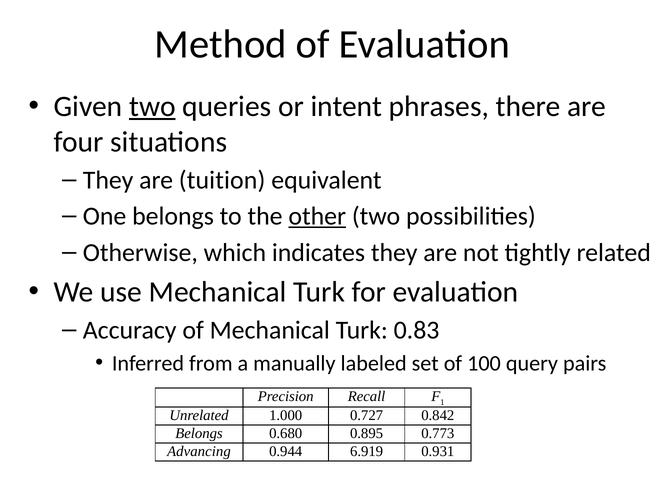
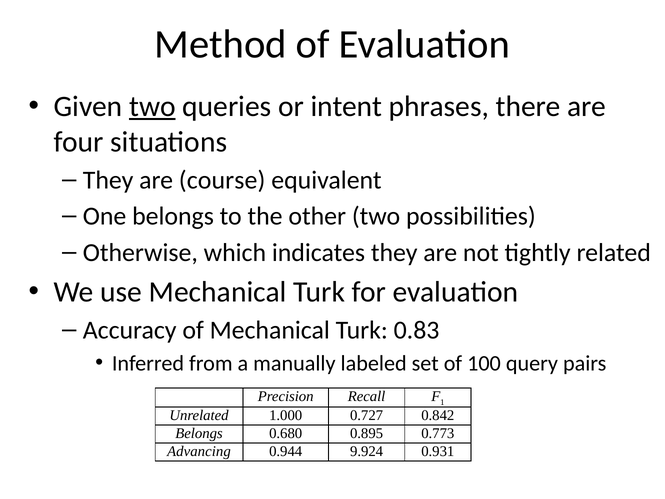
tuition: tuition -> course
other underline: present -> none
6.919: 6.919 -> 9.924
